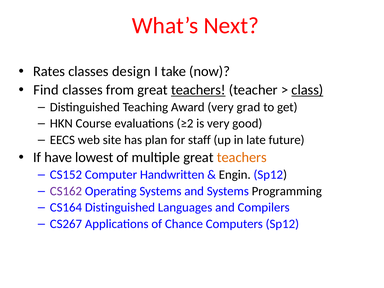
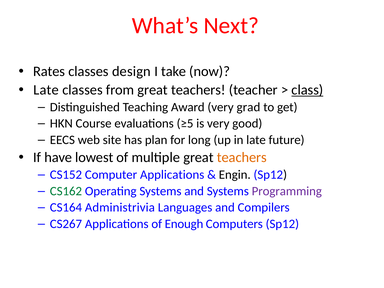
Find at (46, 90): Find -> Late
teachers at (198, 90) underline: present -> none
≥2: ≥2 -> ≥5
staff: staff -> long
Computer Handwritten: Handwritten -> Applications
CS162 colour: purple -> green
Programming colour: black -> purple
CS164 Distinguished: Distinguished -> Administrivia
Chance: Chance -> Enough
